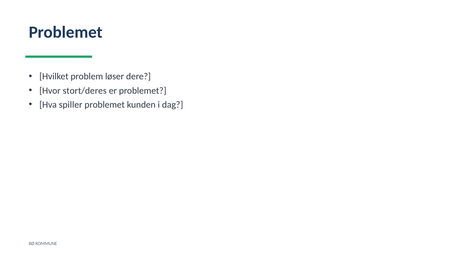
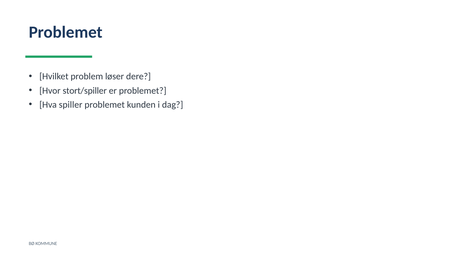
stort/deres: stort/deres -> stort/spiller
